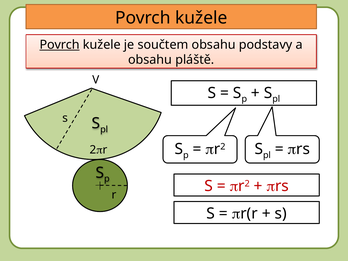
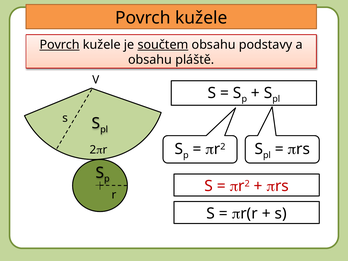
součtem underline: none -> present
